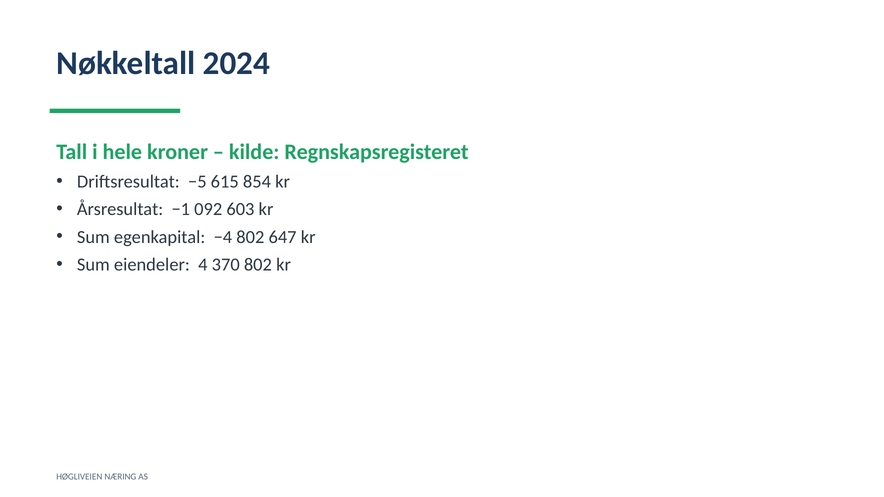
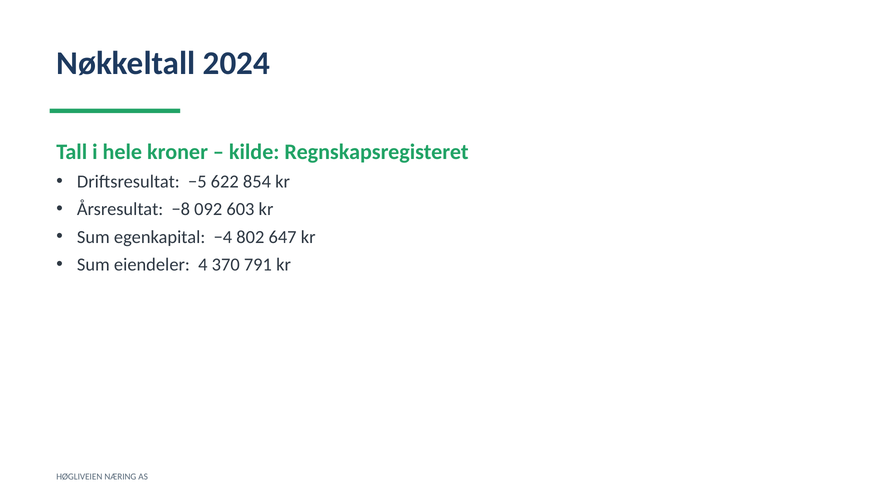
615: 615 -> 622
−1: −1 -> −8
370 802: 802 -> 791
